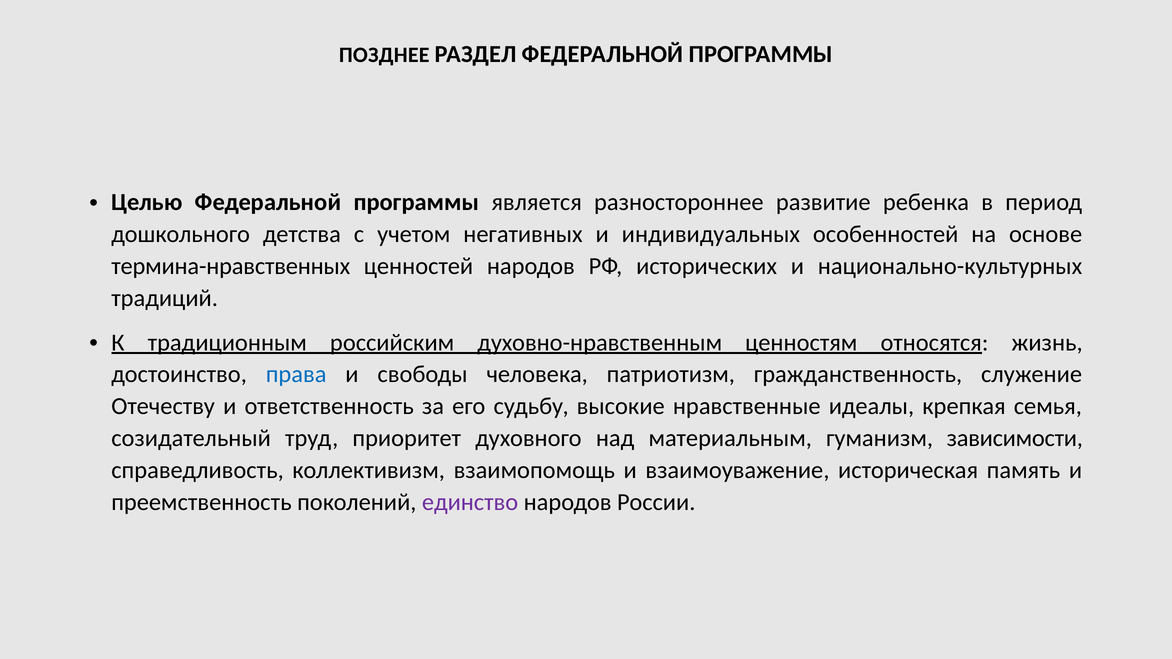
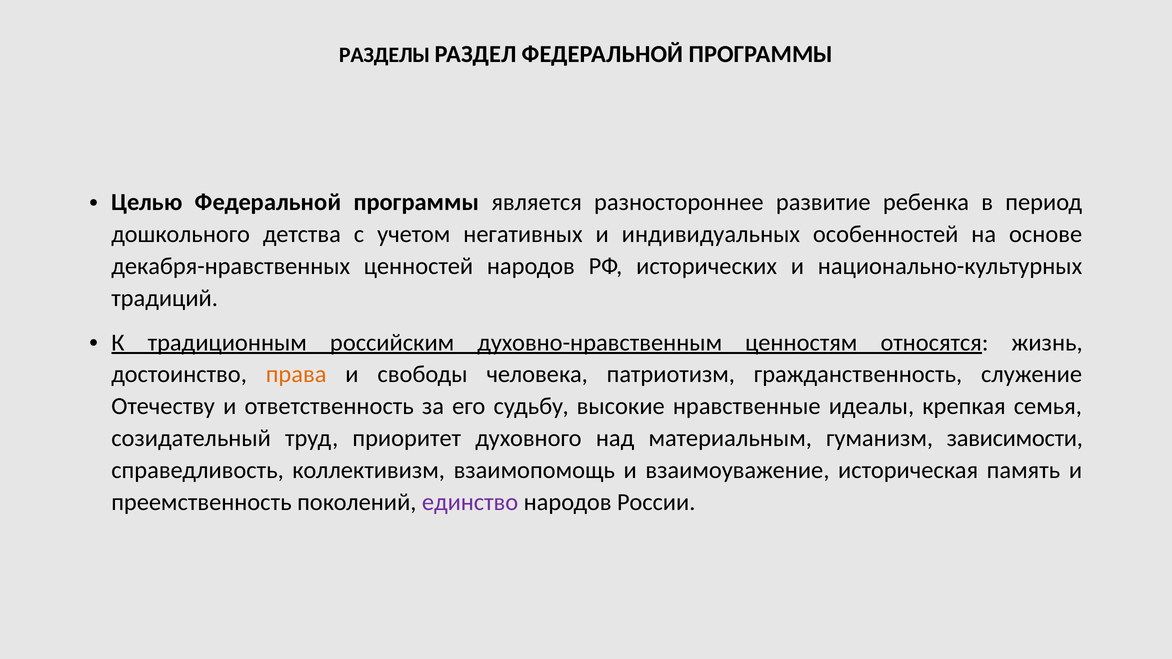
ПОЗДНЕЕ: ПОЗДНЕЕ -> РАЗДЕЛЫ
термина-нравственных: термина-нравственных -> декабря-нравственных
права colour: blue -> orange
